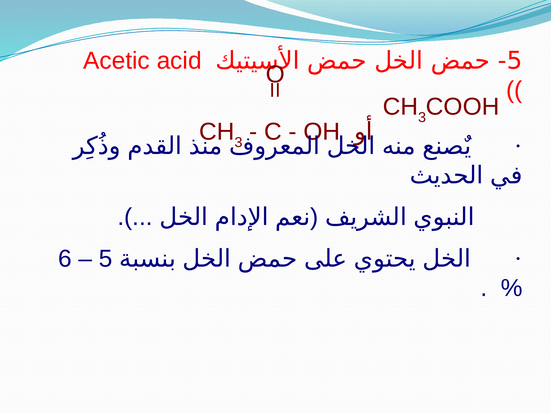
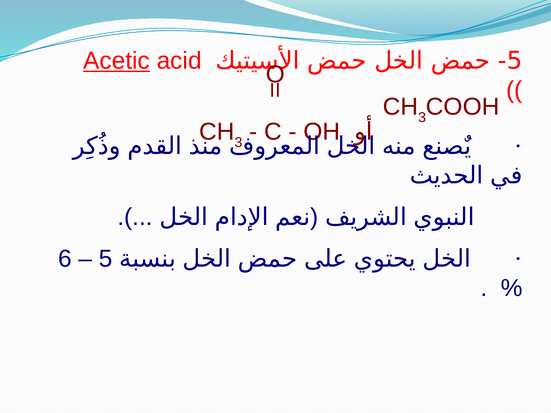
Acetic underline: none -> present
